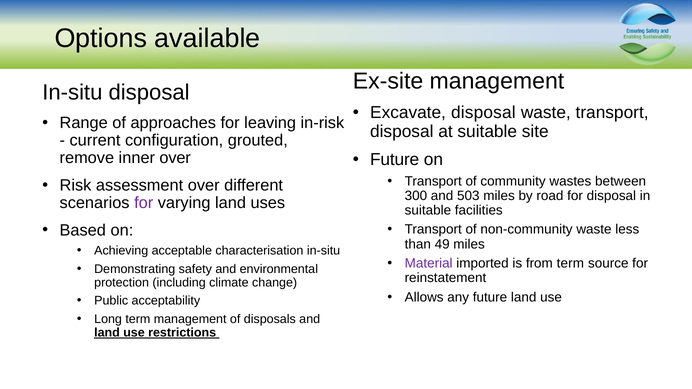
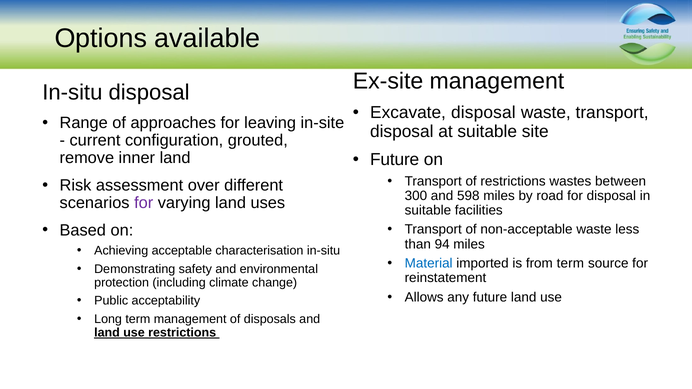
in-risk: in-risk -> in-site
inner over: over -> land
of community: community -> restrictions
503: 503 -> 598
non-community: non-community -> non-acceptable
49: 49 -> 94
Material colour: purple -> blue
